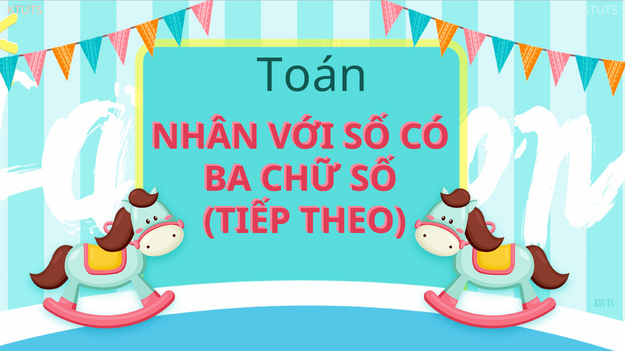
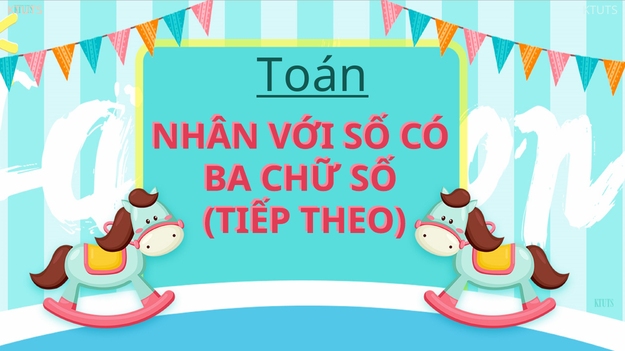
Toán underline: none -> present
